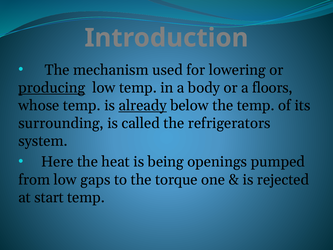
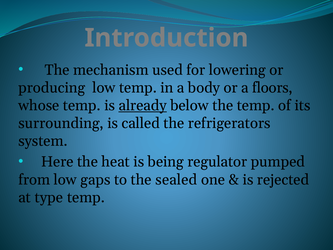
producing underline: present -> none
openings: openings -> regulator
torque: torque -> sealed
start: start -> type
